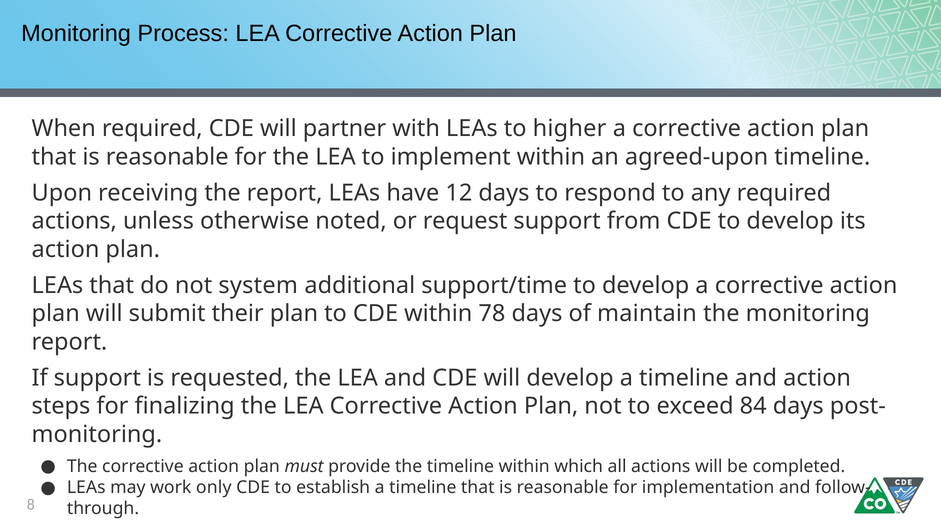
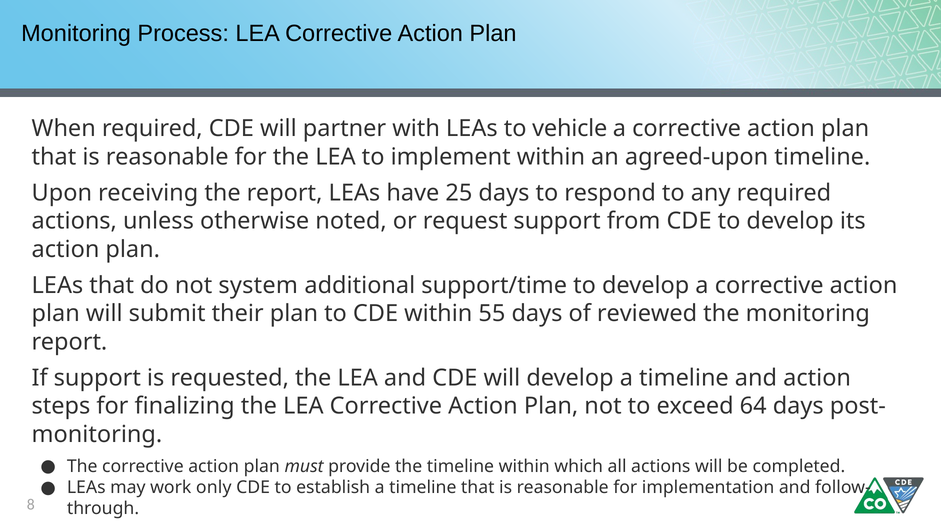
higher: higher -> vehicle
12: 12 -> 25
78: 78 -> 55
maintain: maintain -> reviewed
84: 84 -> 64
